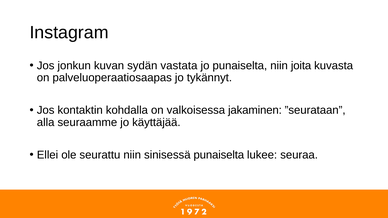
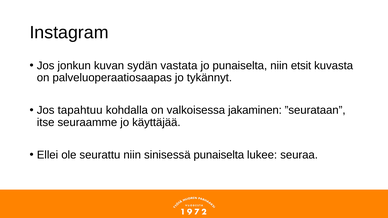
joita: joita -> etsit
kontaktin: kontaktin -> tapahtuu
alla: alla -> itse
